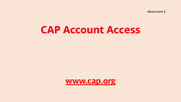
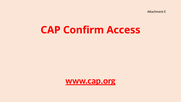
Account: Account -> Confirm
